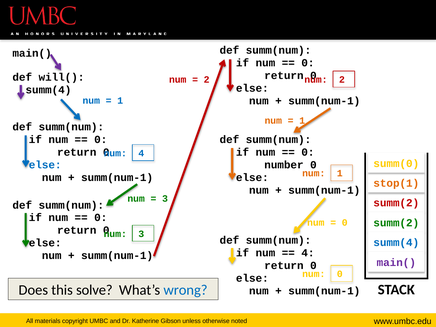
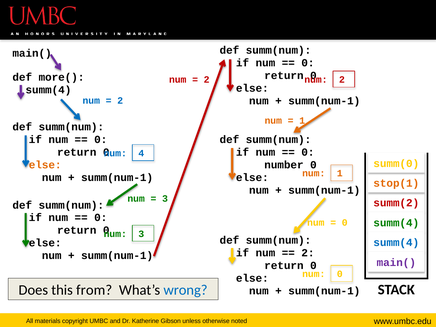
will(: will( -> more(
1 at (120, 101): 1 -> 2
else at (45, 165) colour: blue -> orange
summ(2 at (396, 223): summ(2 -> summ(4
4 at (308, 253): 4 -> 2
solve: solve -> from
